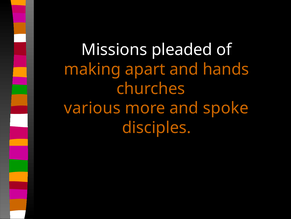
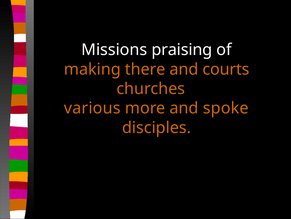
pleaded: pleaded -> praising
apart: apart -> there
hands: hands -> courts
